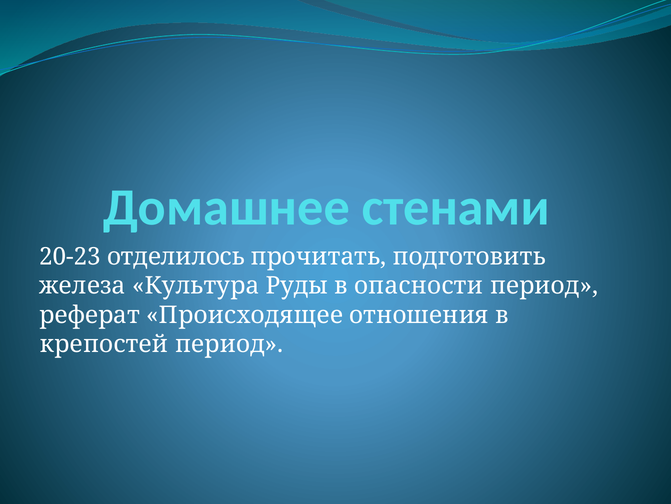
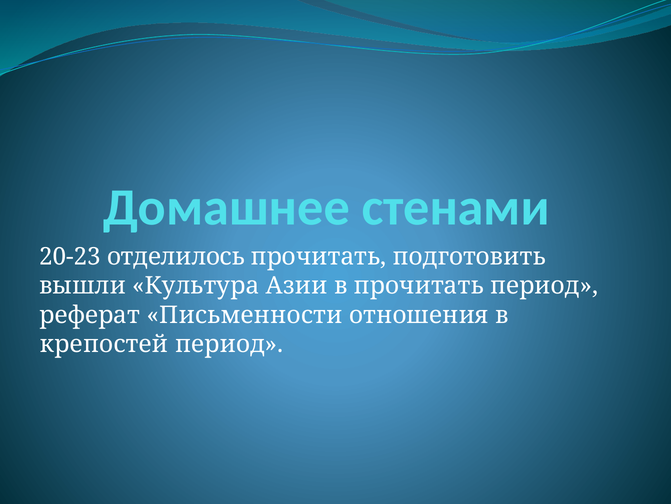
железа: железа -> вышли
Руды: Руды -> Азии
в опасности: опасности -> прочитать
Происходящее: Происходящее -> Письменности
